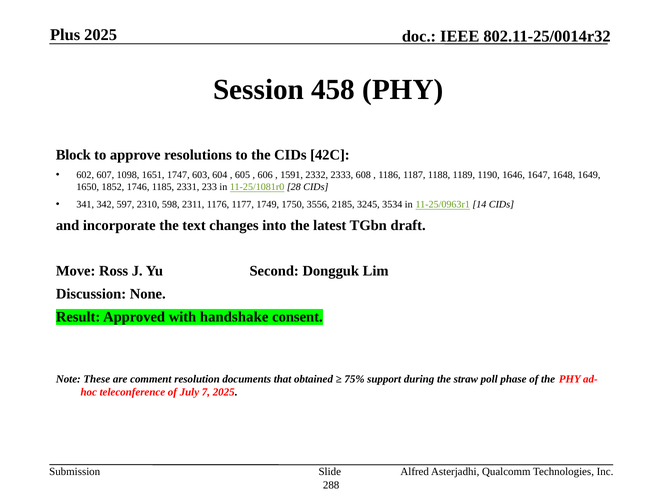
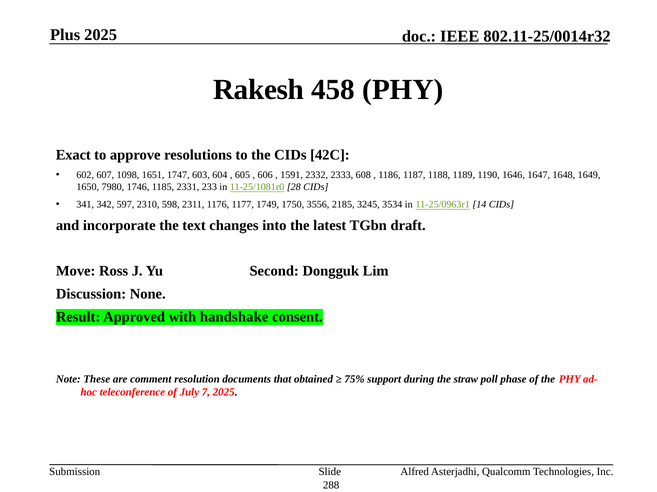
Session: Session -> Rakesh
Block: Block -> Exact
1852: 1852 -> 7980
